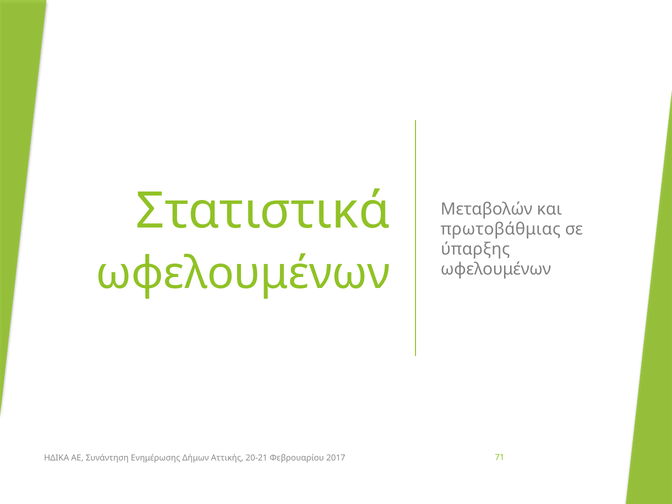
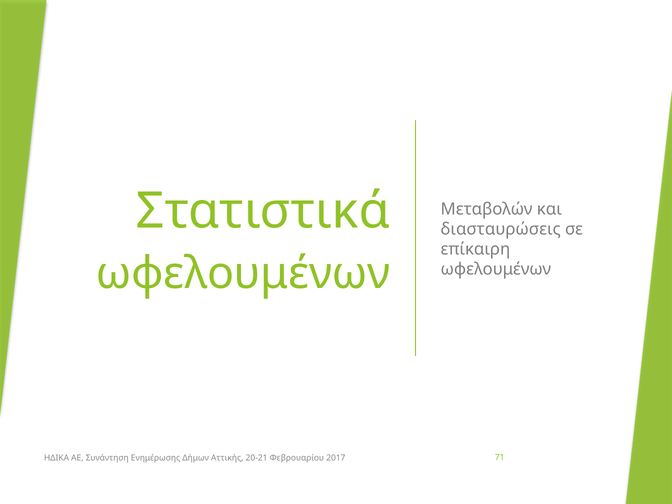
πρωτοβάθμιας: πρωτοβάθμιας -> διασταυρώσεις
ύπαρξης: ύπαρξης -> επίκαιρη
